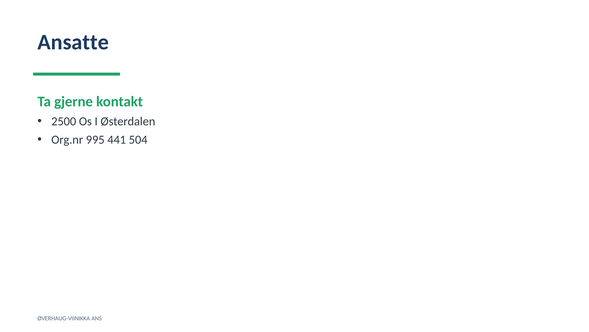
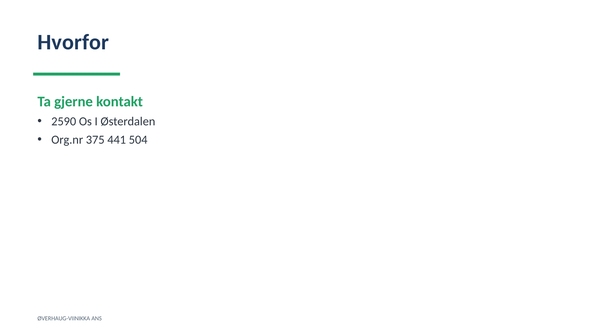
Ansatte: Ansatte -> Hvorfor
2500: 2500 -> 2590
995: 995 -> 375
